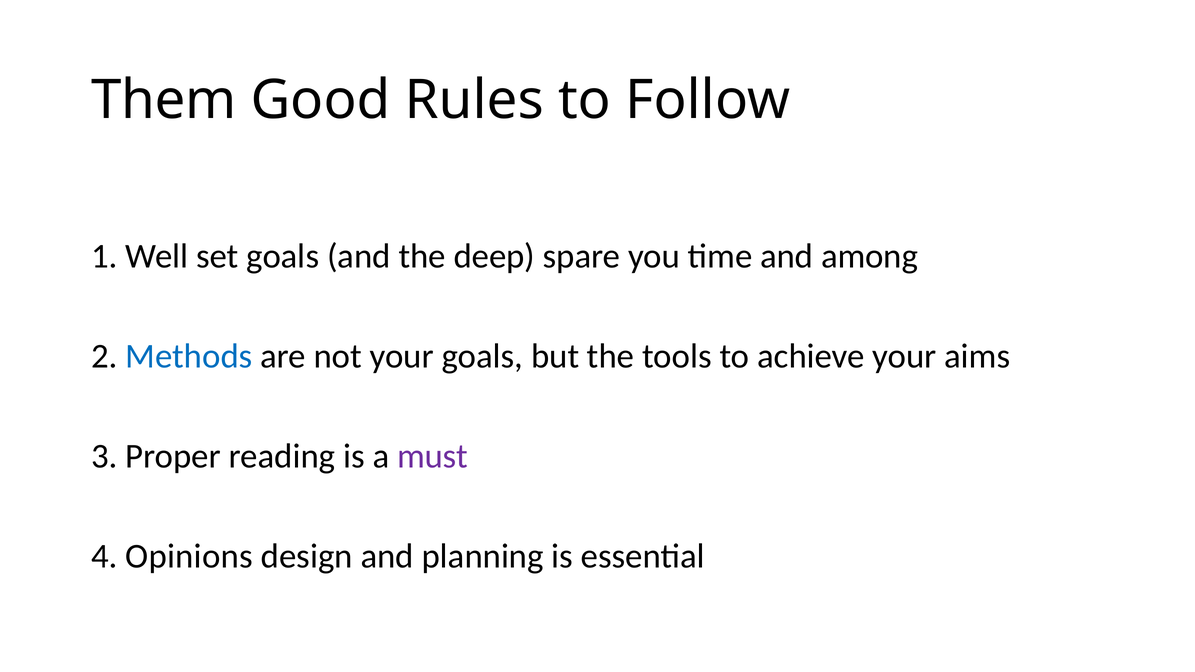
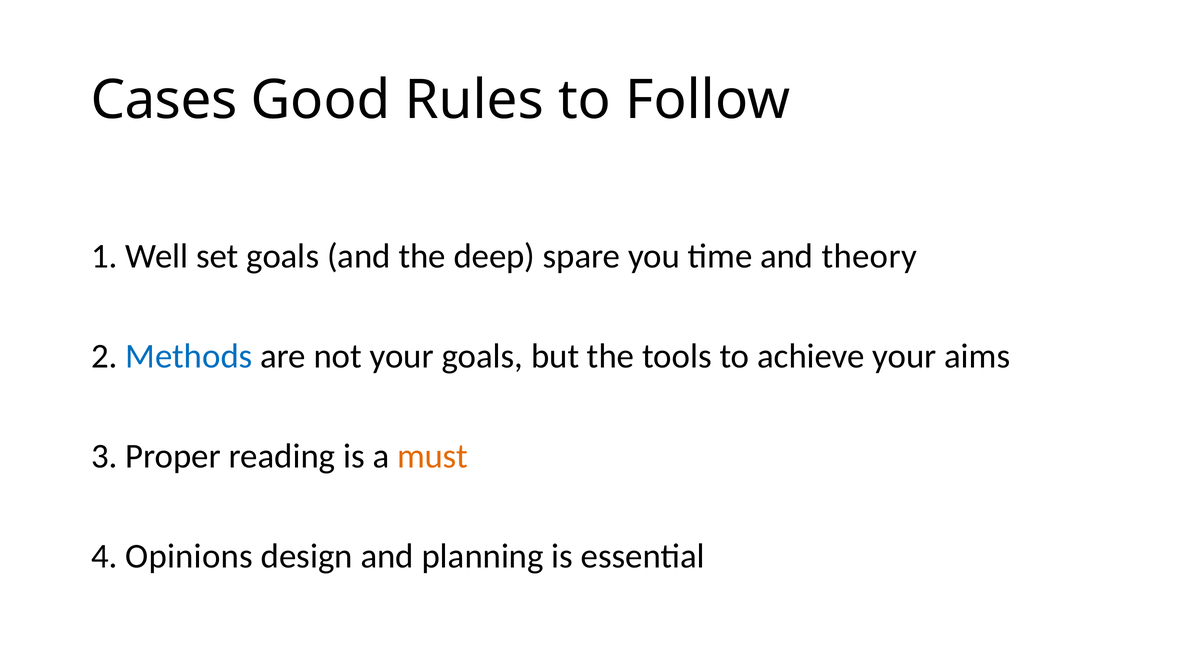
Them: Them -> Cases
among: among -> theory
must colour: purple -> orange
